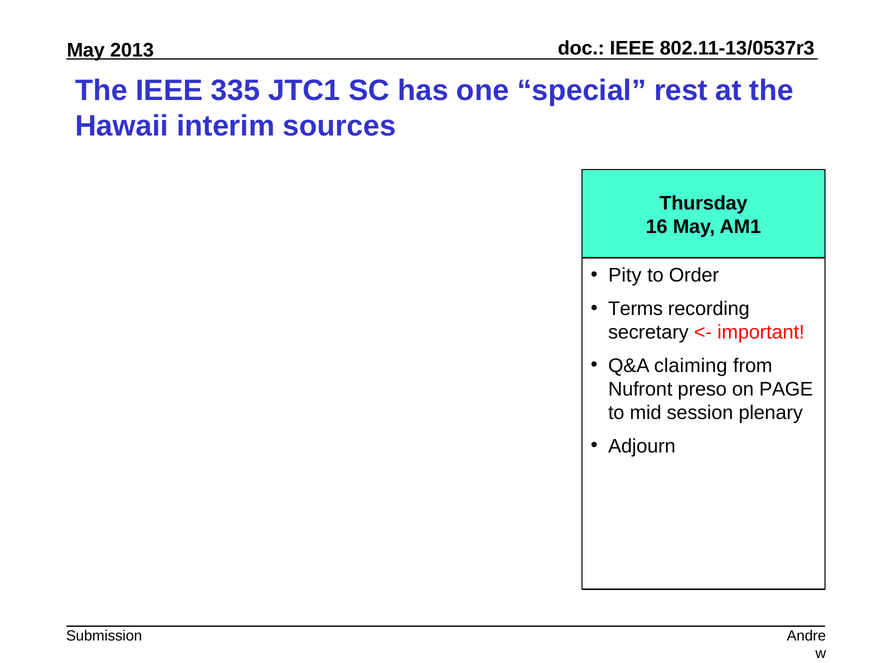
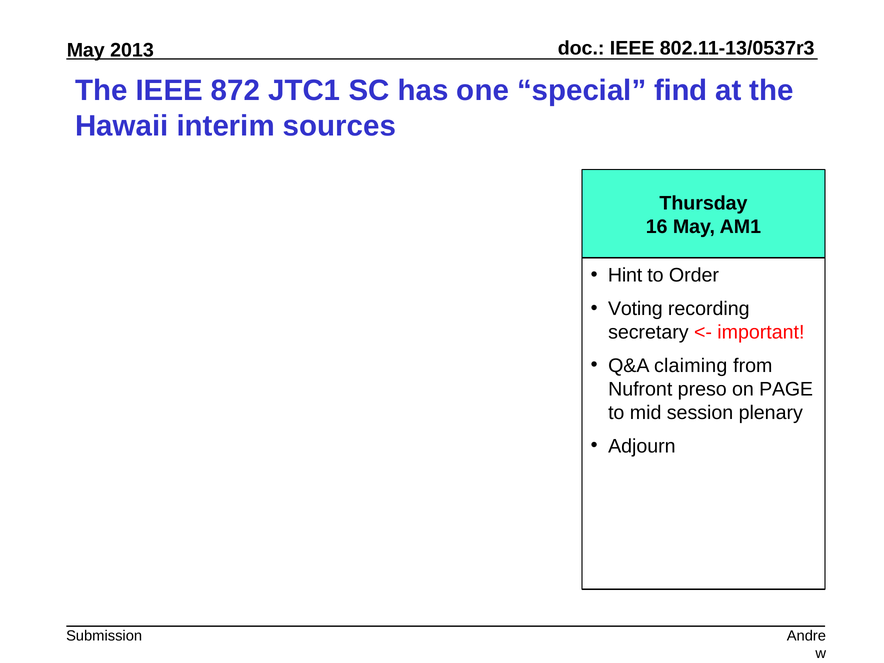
335: 335 -> 872
rest: rest -> find
Pity: Pity -> Hint
Terms: Terms -> Voting
